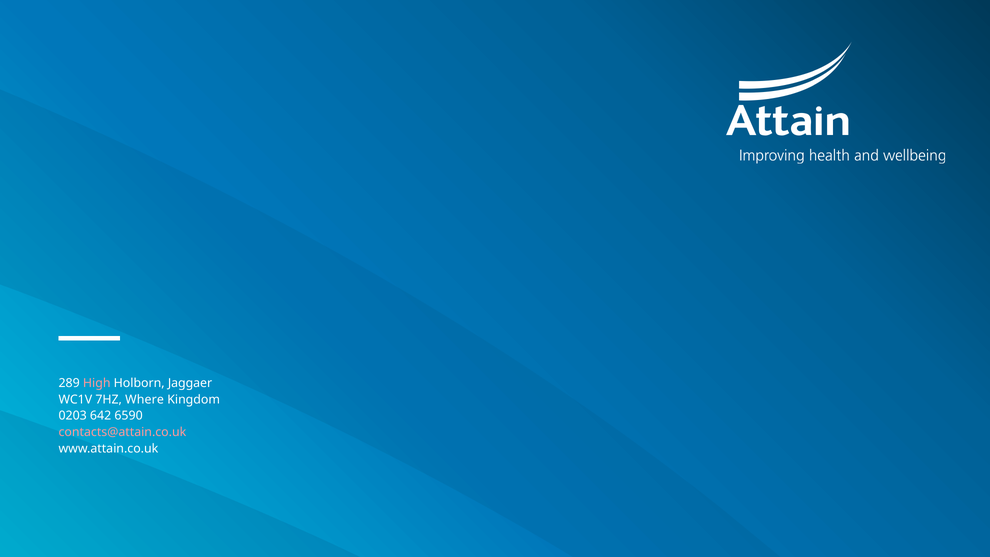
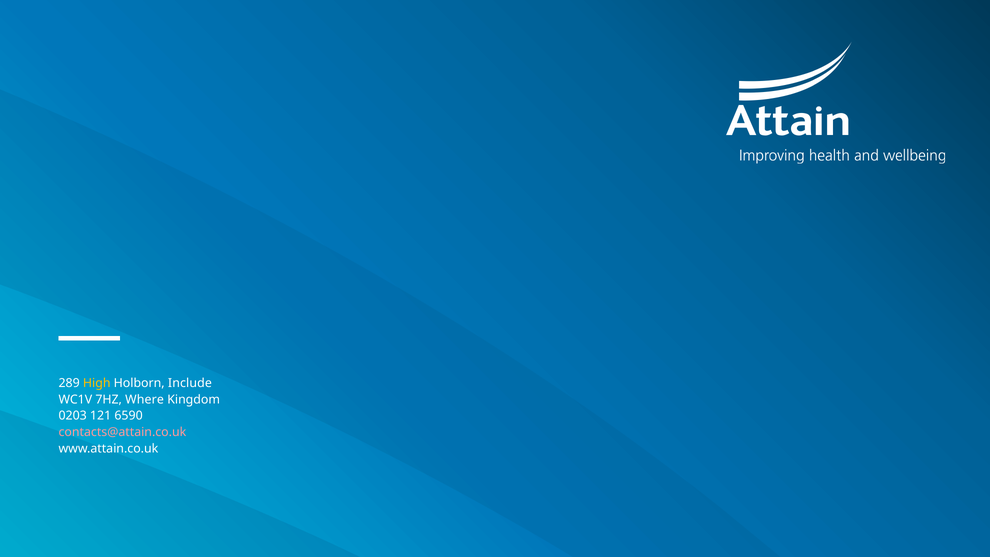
High colour: pink -> yellow
Jaggaer: Jaggaer -> Include
642: 642 -> 121
